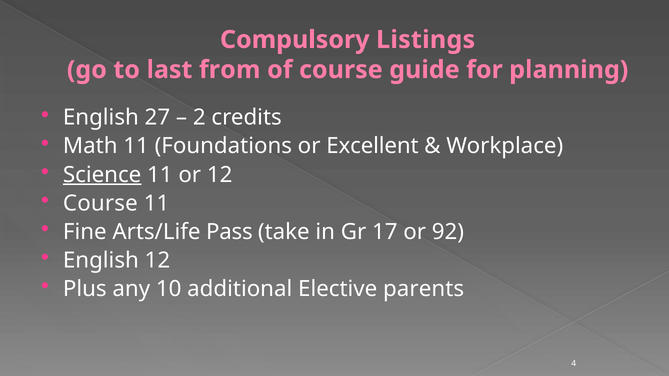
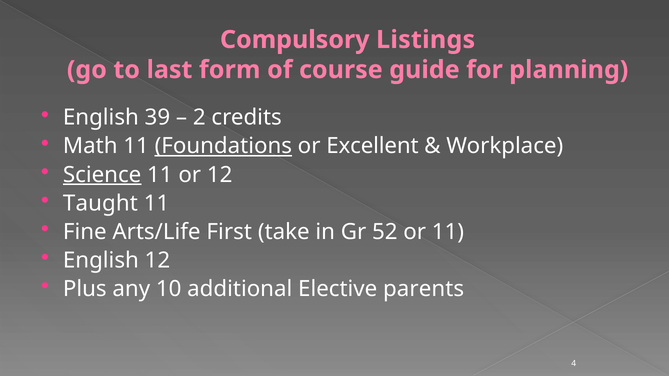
from: from -> form
27: 27 -> 39
Foundations underline: none -> present
Course at (100, 203): Course -> Taught
Pass: Pass -> First
17: 17 -> 52
or 92: 92 -> 11
